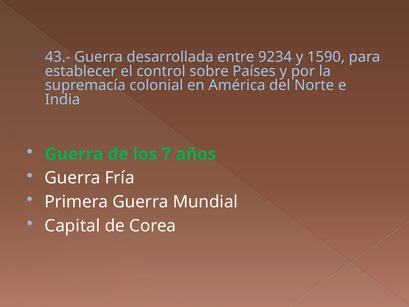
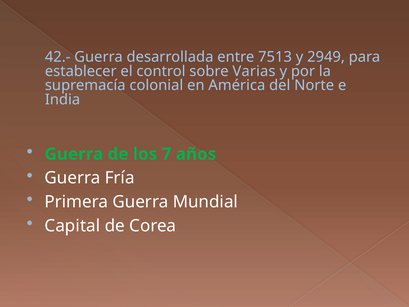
43.-: 43.- -> 42.-
9234: 9234 -> 7513
1590: 1590 -> 2949
Países: Países -> Varias
